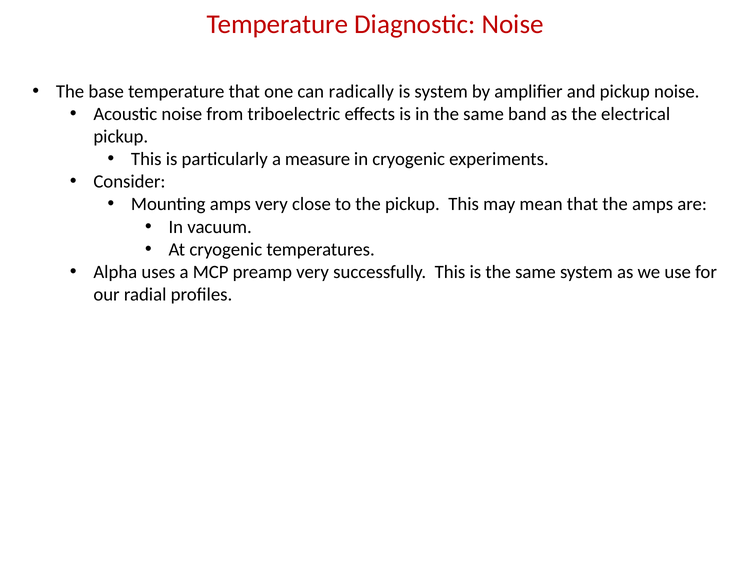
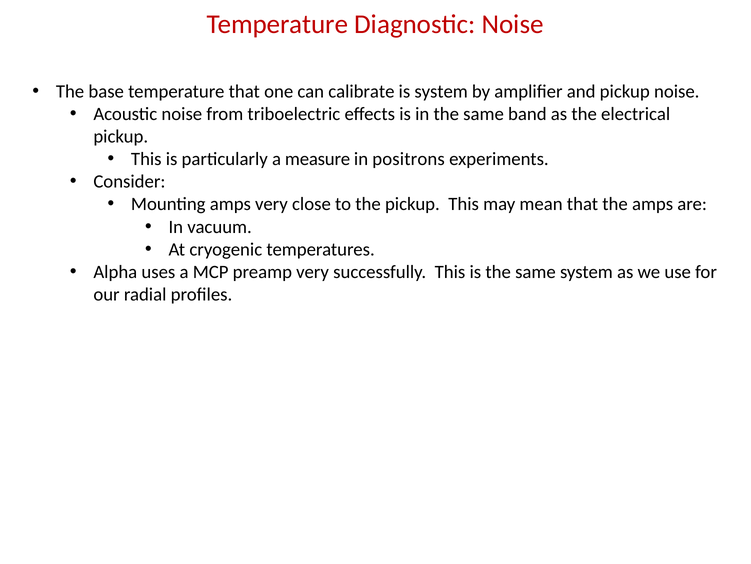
radically: radically -> calibrate
in cryogenic: cryogenic -> positrons
